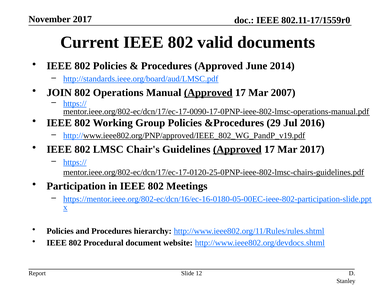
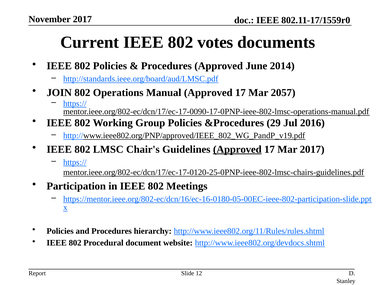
valid: valid -> votes
Approved at (208, 93) underline: present -> none
2007: 2007 -> 2057
